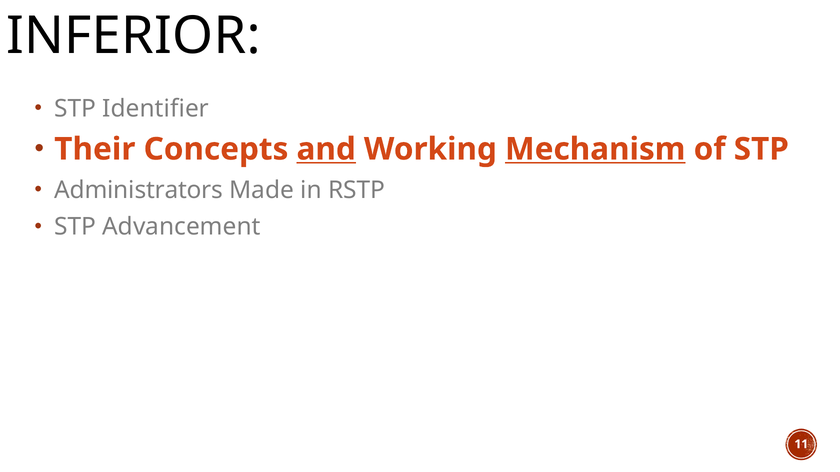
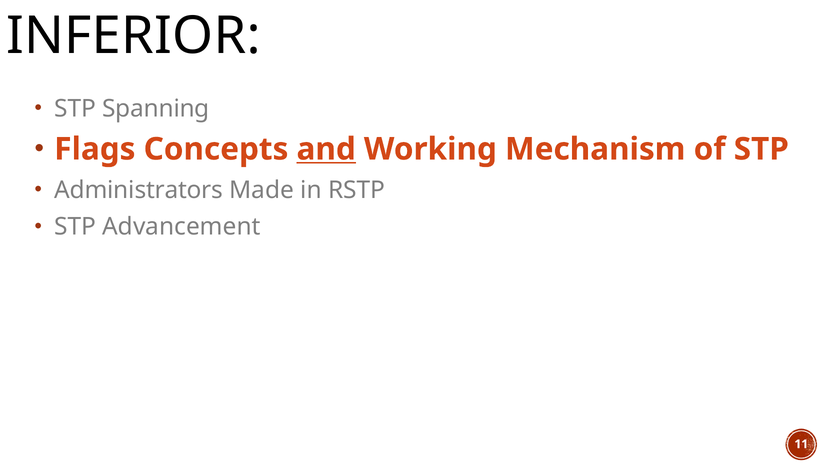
Identifier: Identifier -> Spanning
Their: Their -> Flags
Mechanism underline: present -> none
